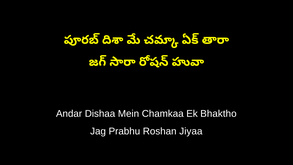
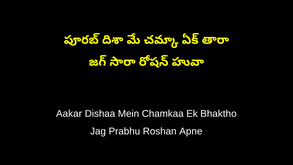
Andar: Andar -> Aakar
Jiyaa: Jiyaa -> Apne
